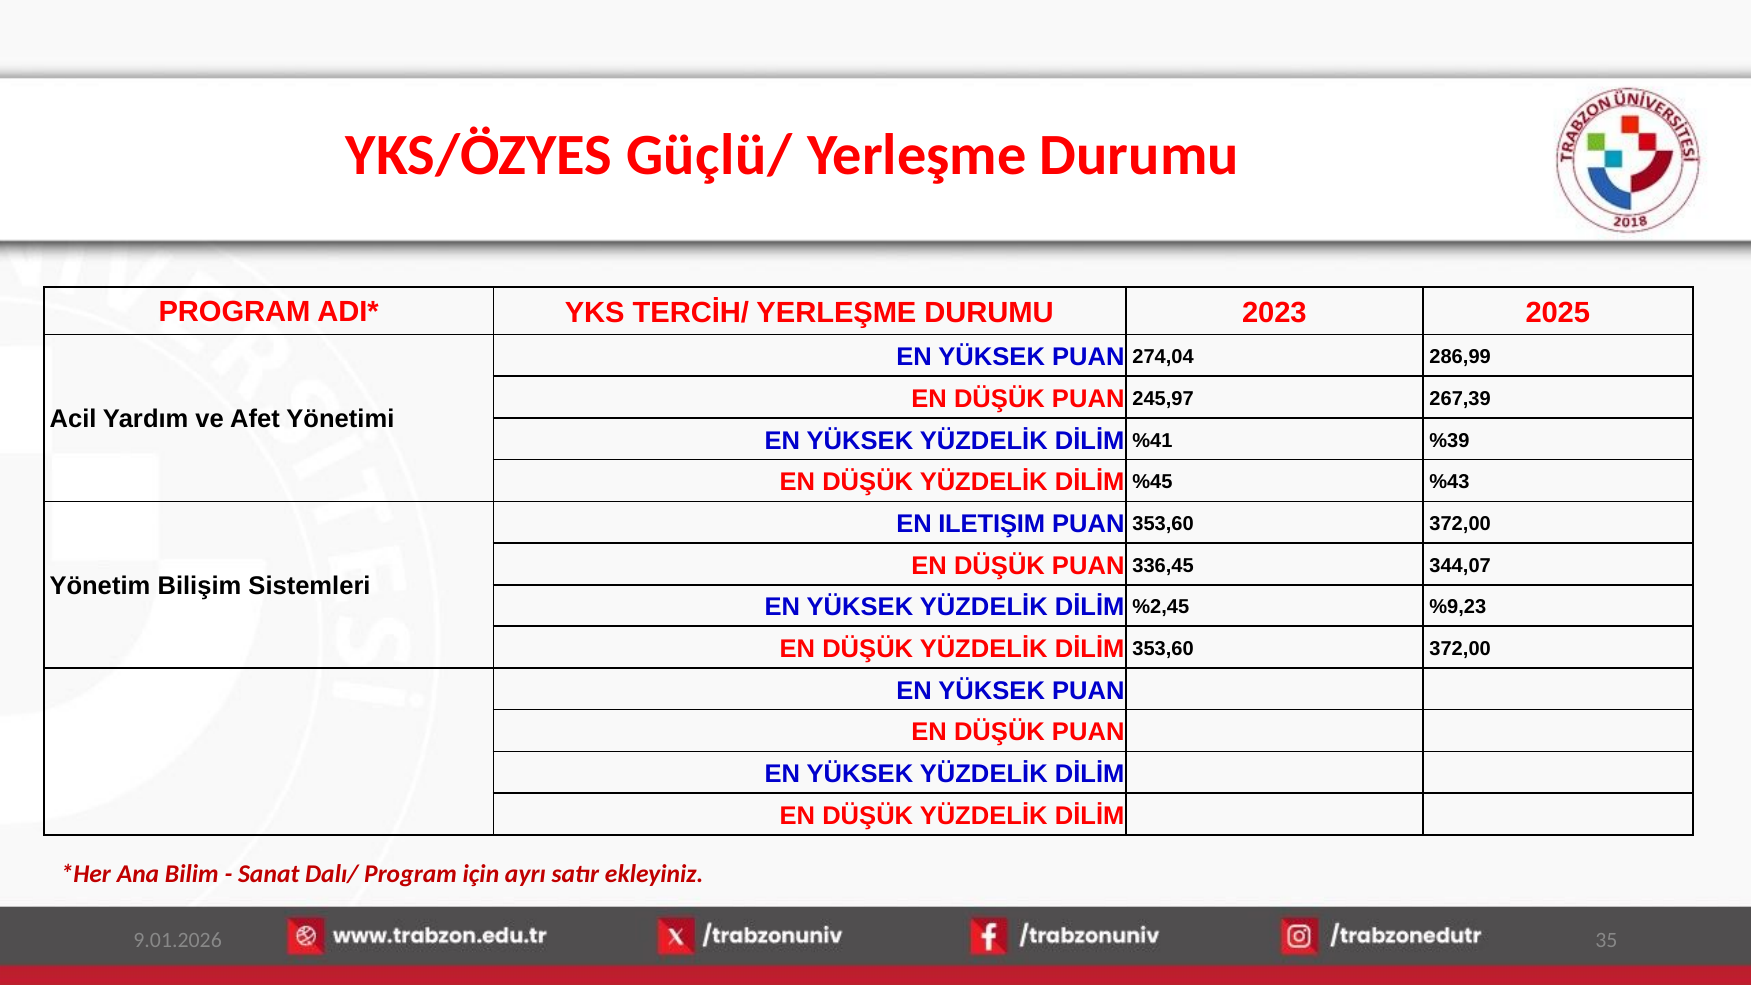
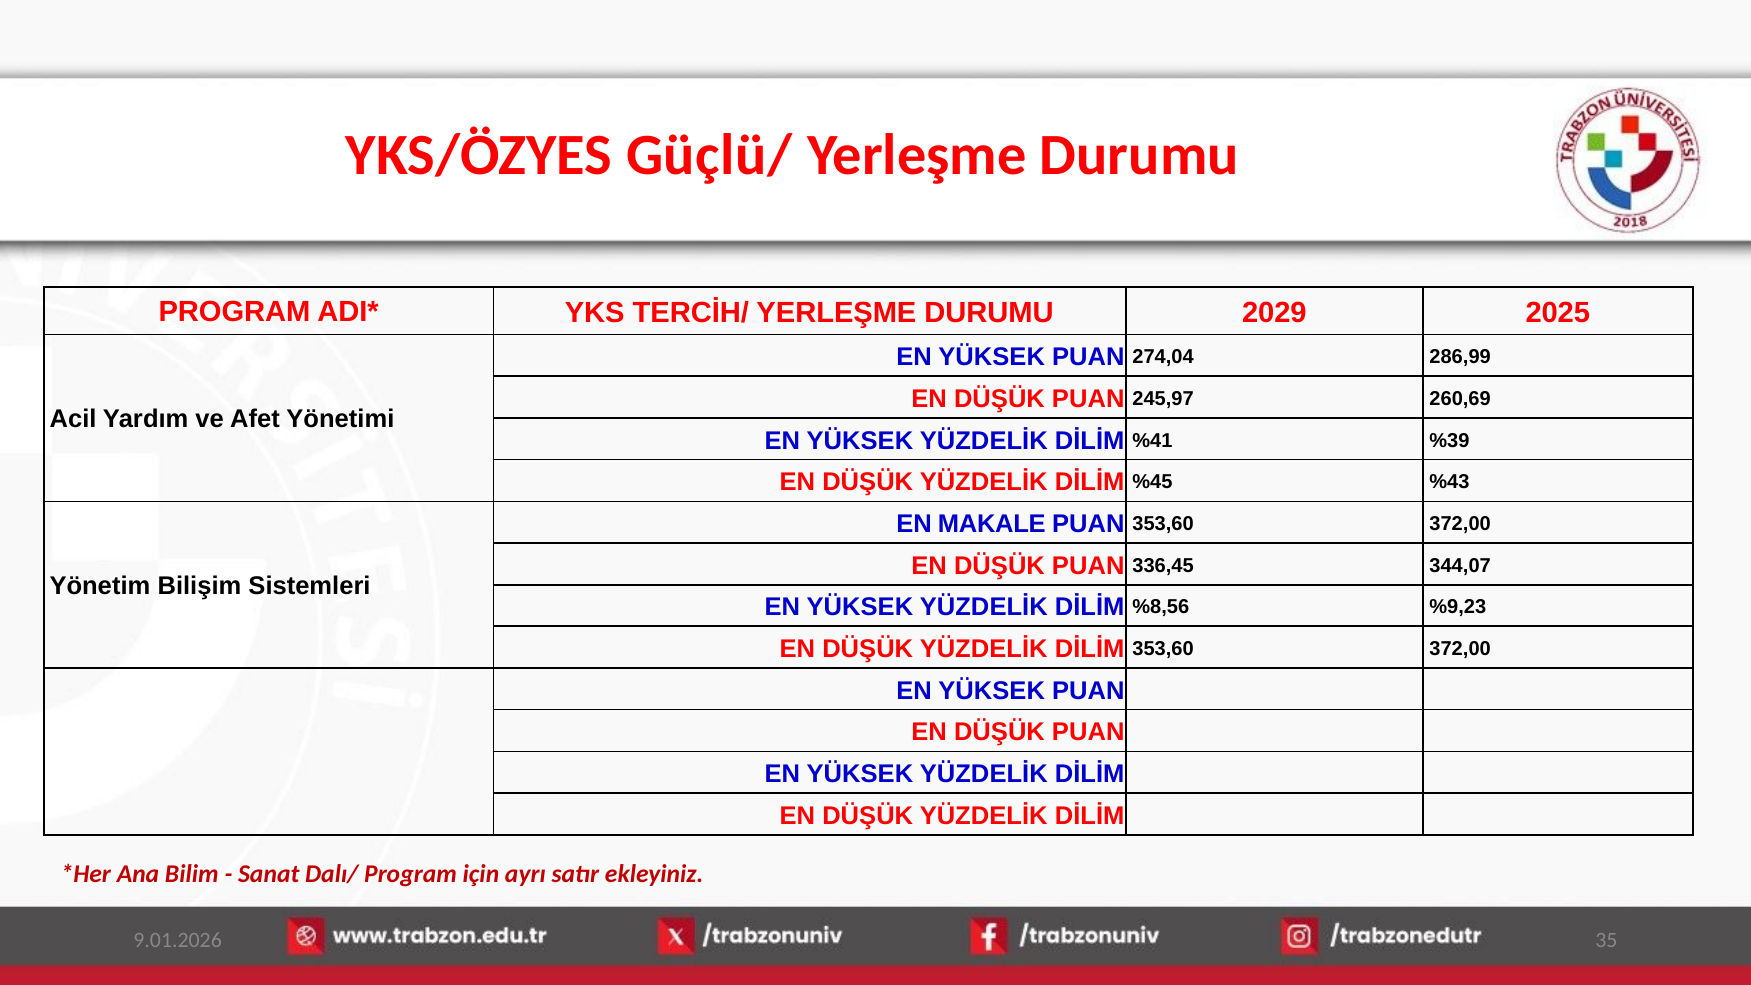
2023: 2023 -> 2029
267,39: 267,39 -> 260,69
ILETIŞIM: ILETIŞIM -> MAKALE
%2,45: %2,45 -> %8,56
